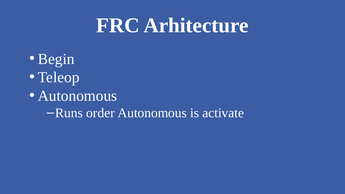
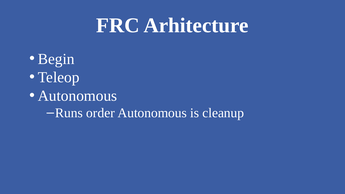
activate: activate -> cleanup
